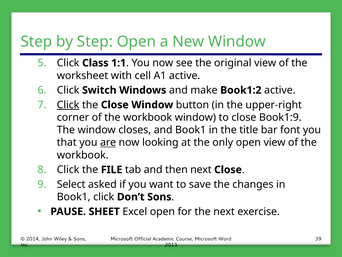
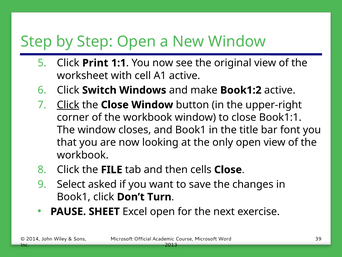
Class: Class -> Print
Book1:9: Book1:9 -> Book1:1
are underline: present -> none
then next: next -> cells
Don’t Sons: Sons -> Turn
